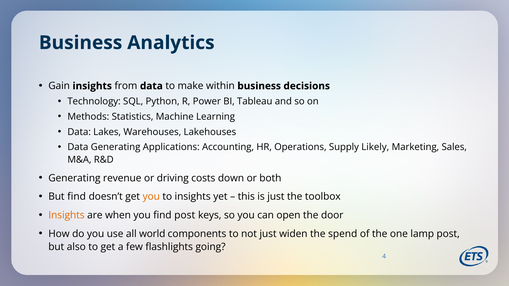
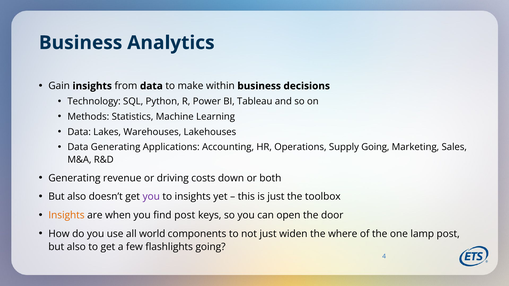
Supply Likely: Likely -> Going
find at (77, 197): find -> also
you at (151, 197) colour: orange -> purple
spend: spend -> where
